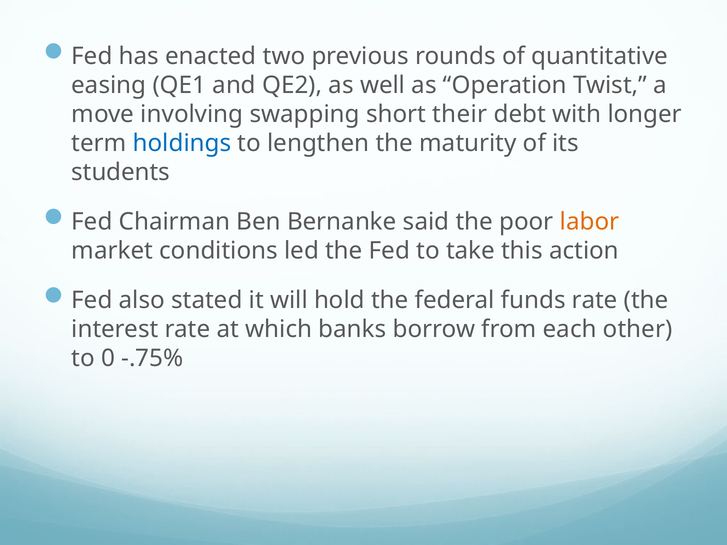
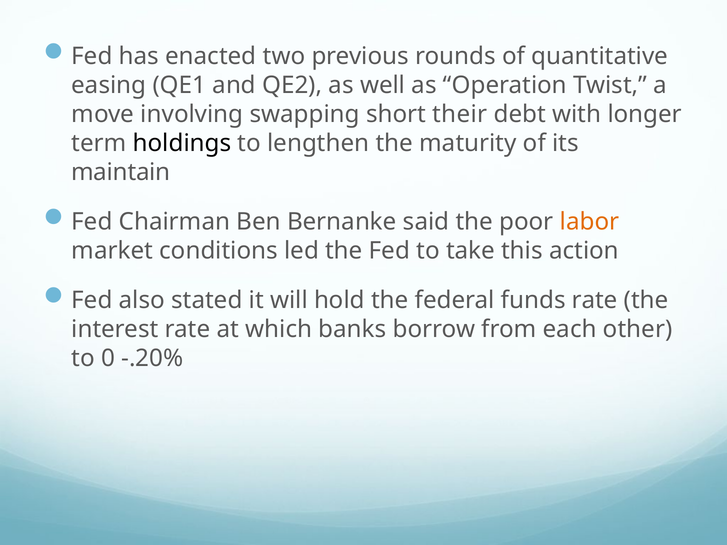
holdings colour: blue -> black
students: students -> maintain
-.75%: -.75% -> -.20%
